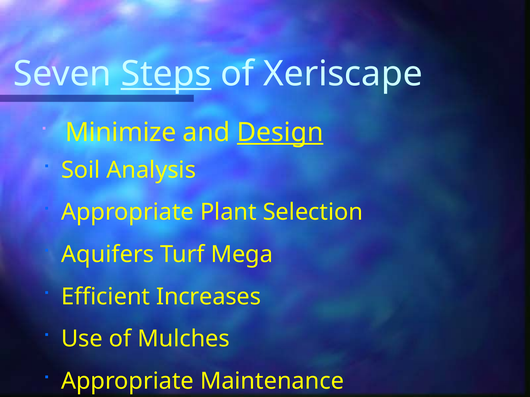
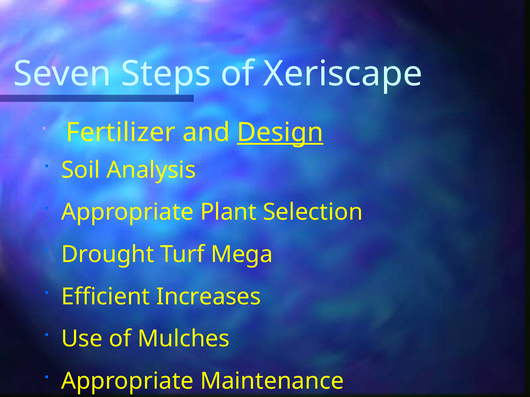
Steps underline: present -> none
Minimize: Minimize -> Fertilizer
Aquifers: Aquifers -> Drought
